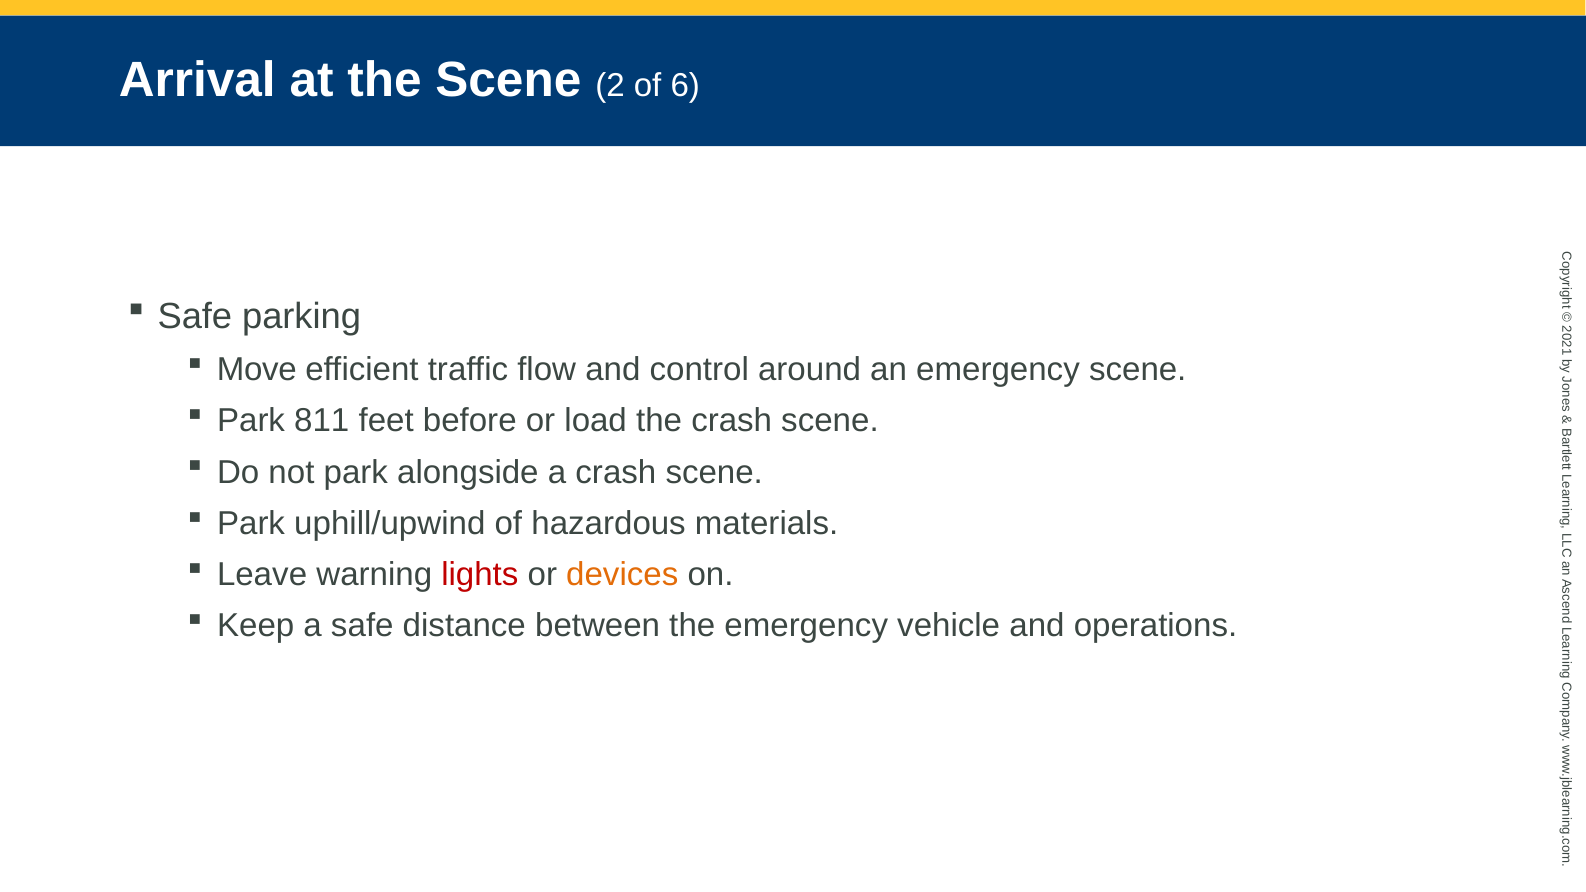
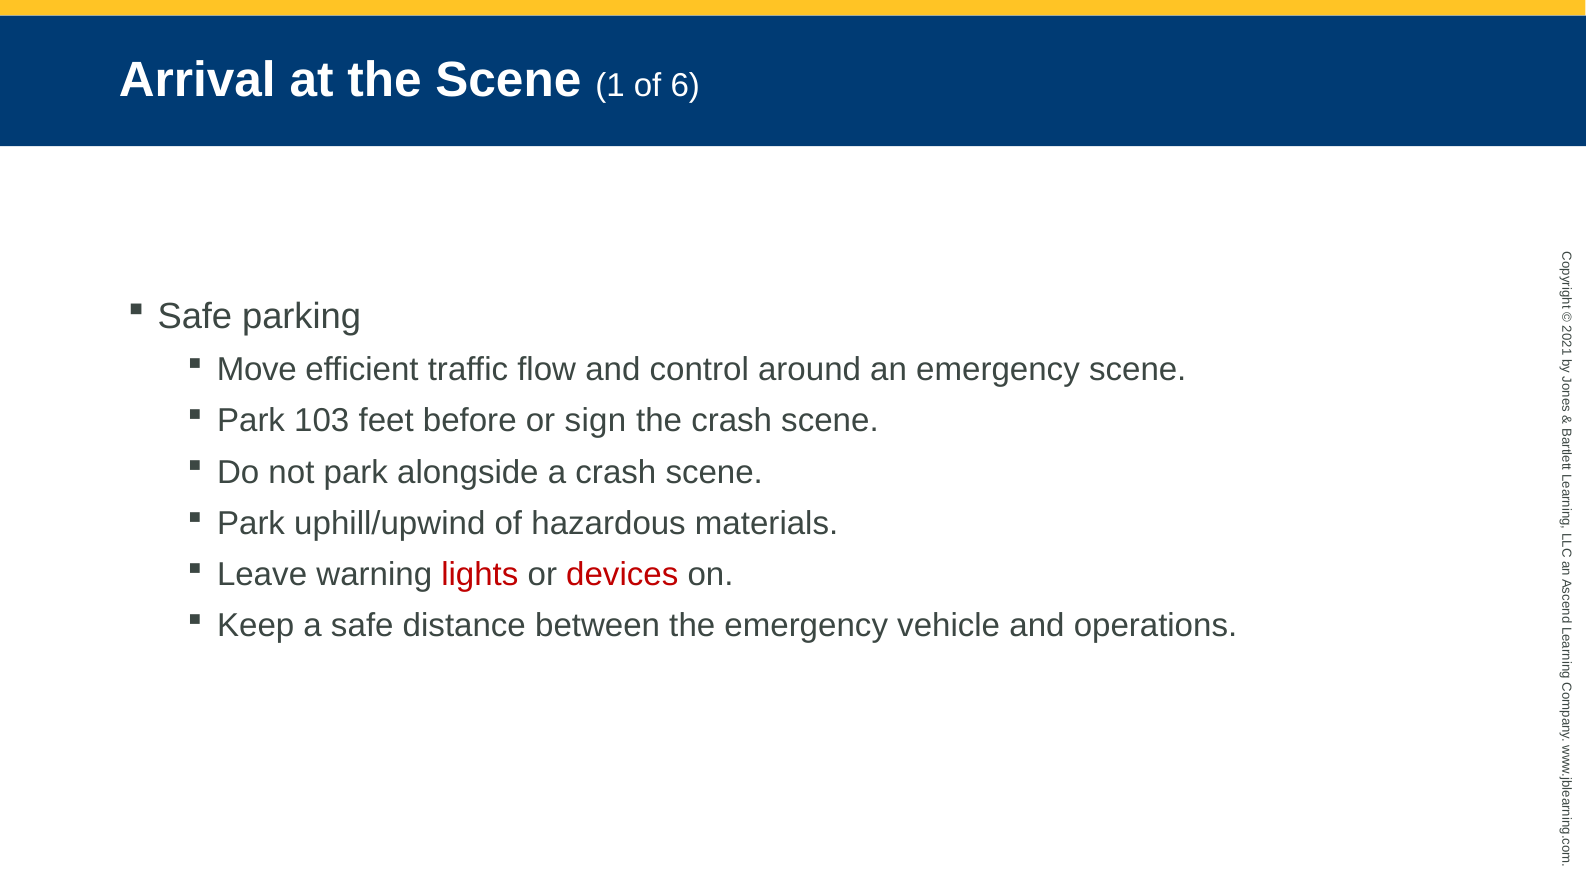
Scene 2: 2 -> 1
811: 811 -> 103
load: load -> sign
devices colour: orange -> red
